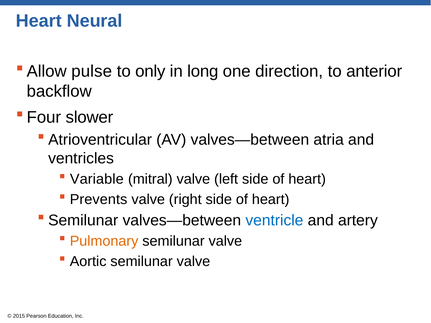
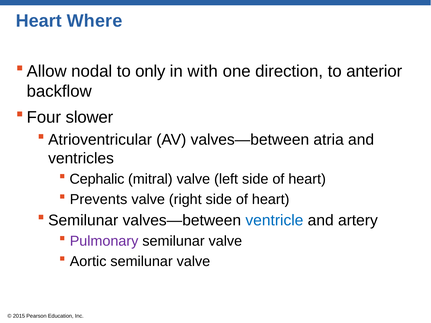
Neural: Neural -> Where
pulse: pulse -> nodal
long: long -> with
Variable: Variable -> Cephalic
Pulmonary colour: orange -> purple
